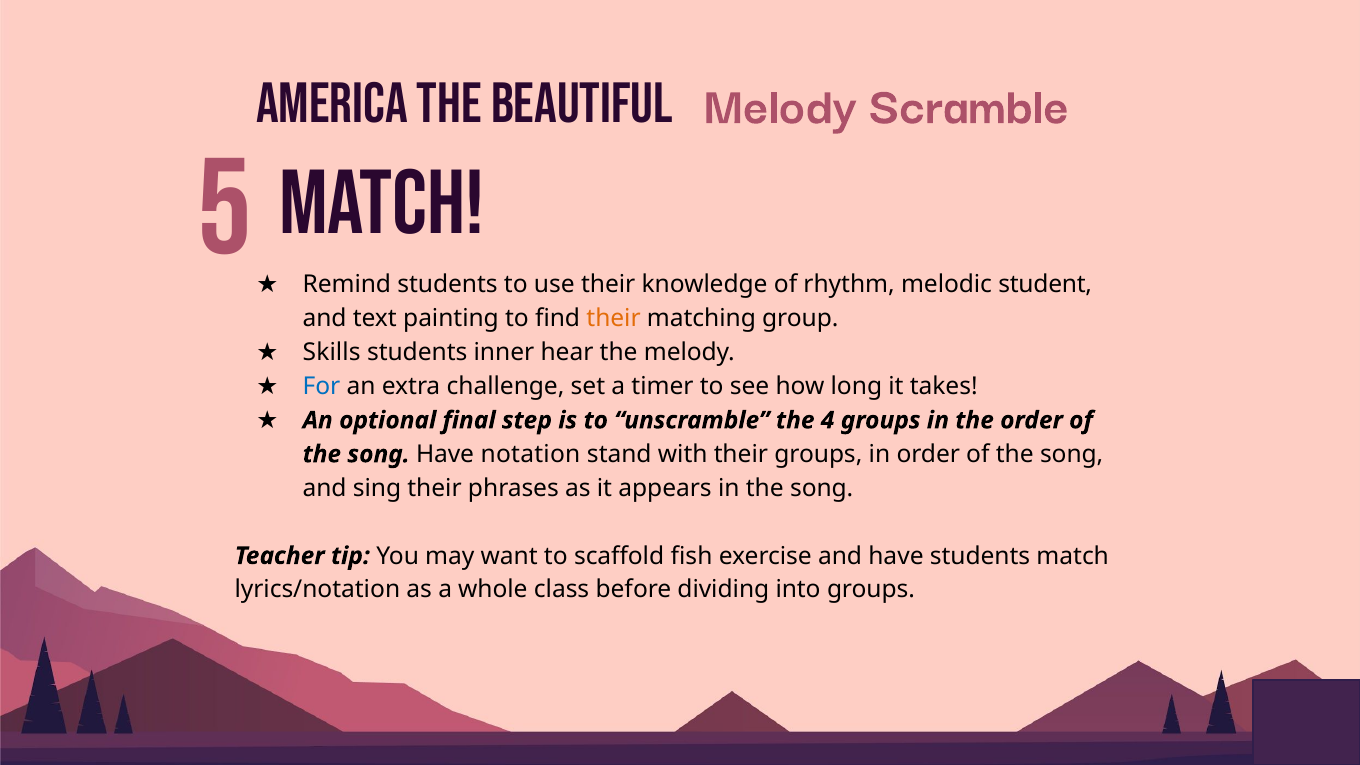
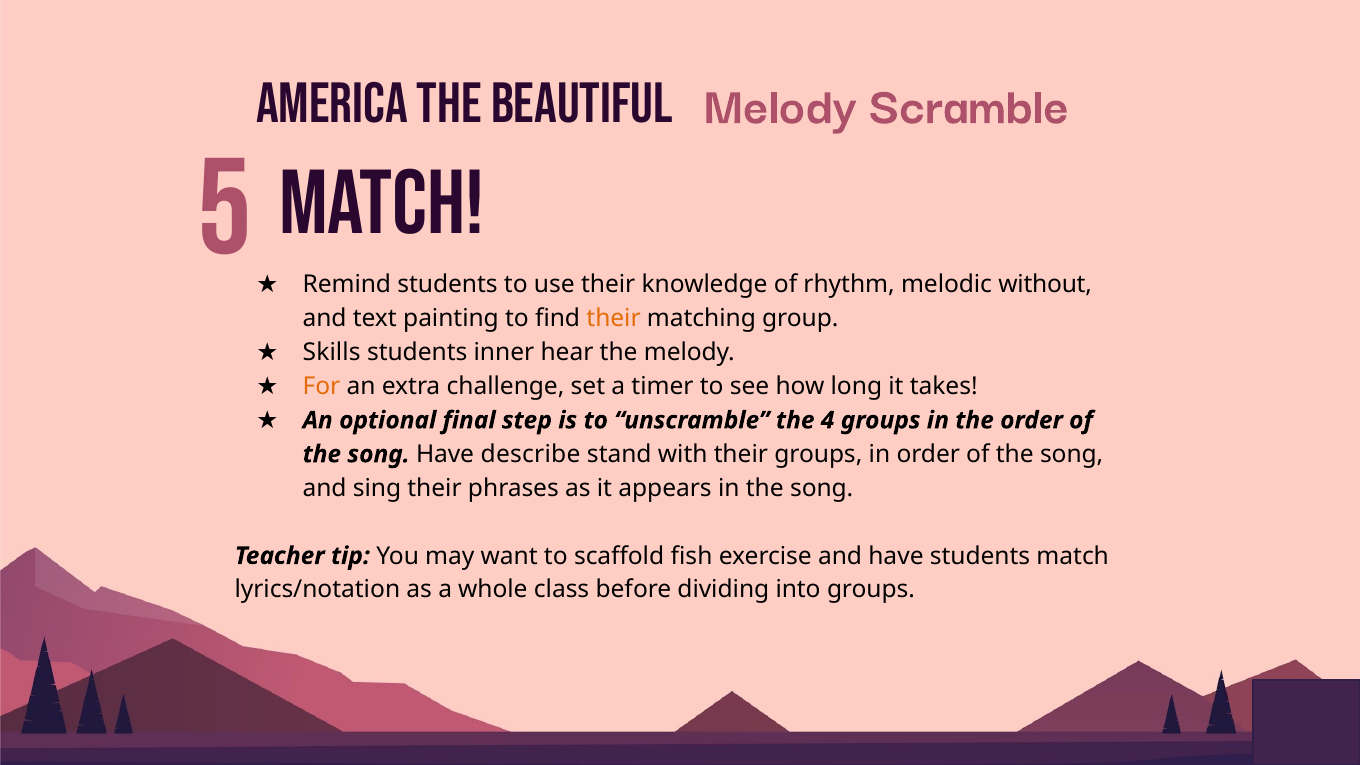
student: student -> without
For colour: blue -> orange
notation: notation -> describe
